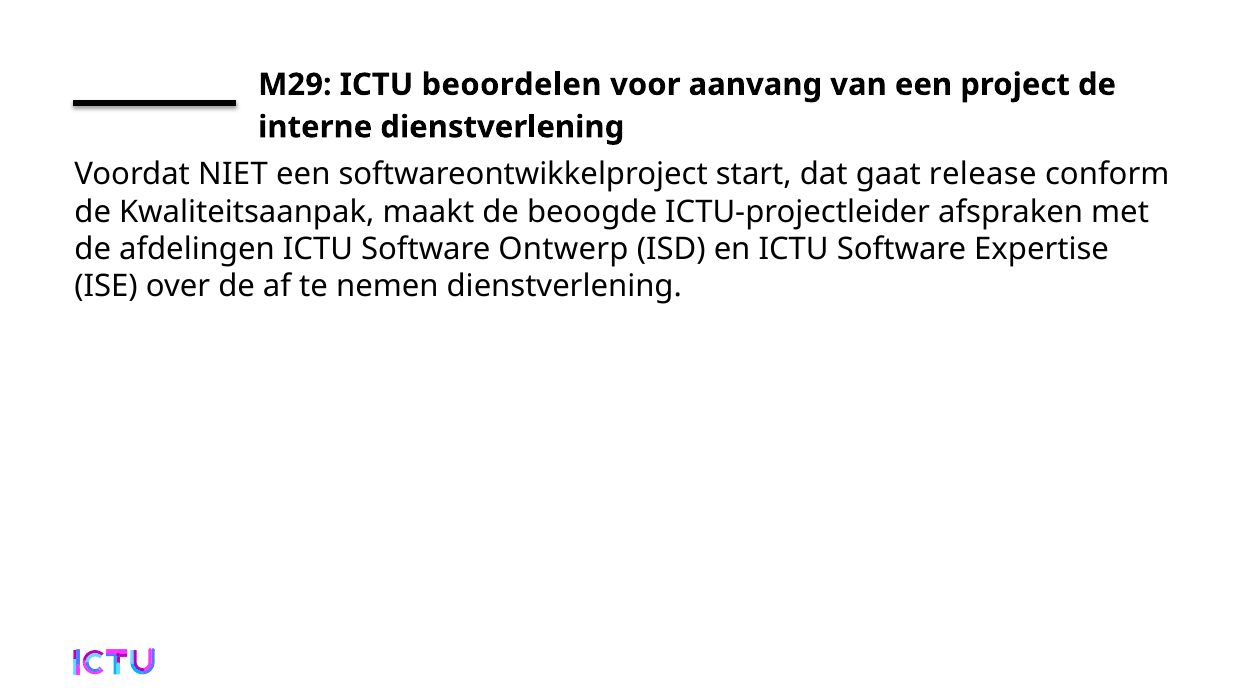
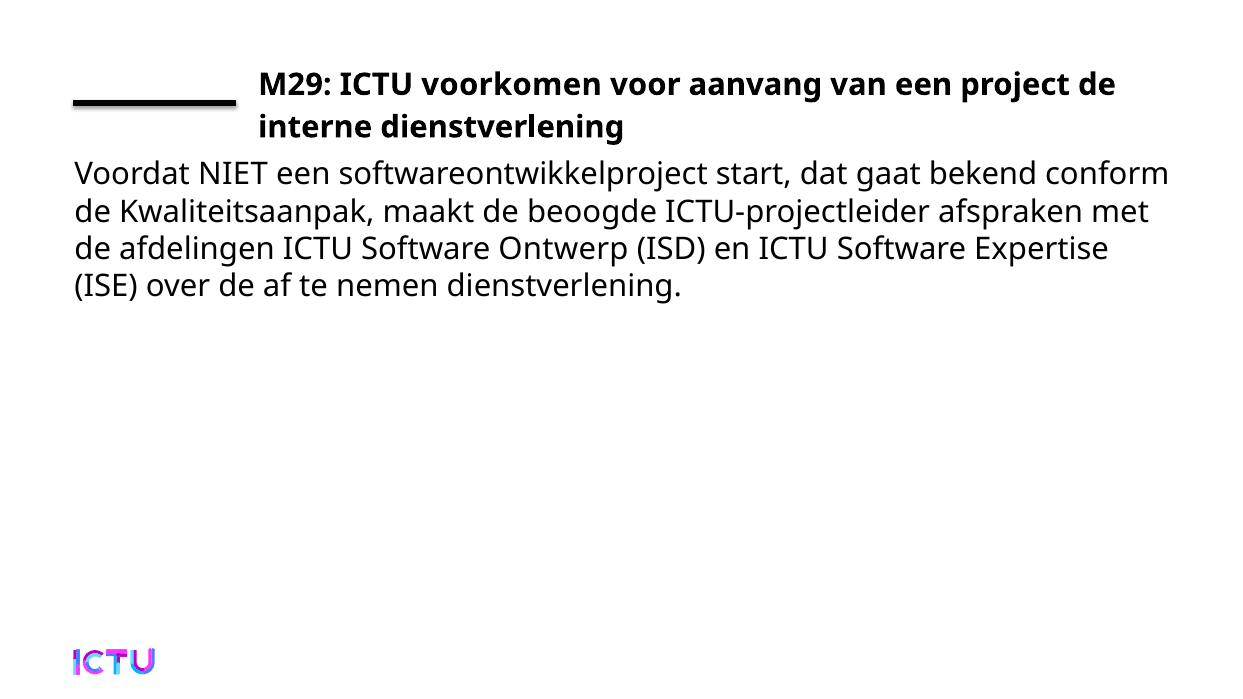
beoordelen: beoordelen -> voorkomen
release: release -> bekend
